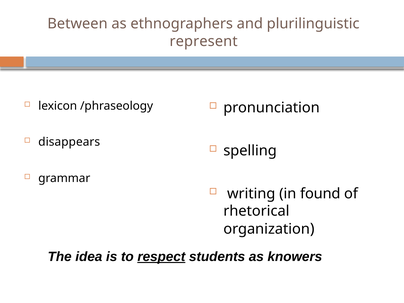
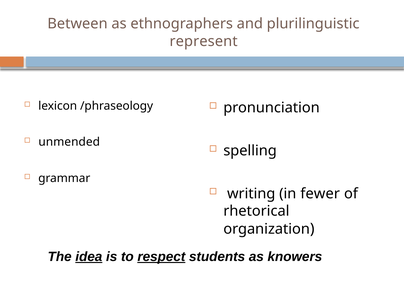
disappears: disappears -> unmended
found: found -> fewer
idea underline: none -> present
